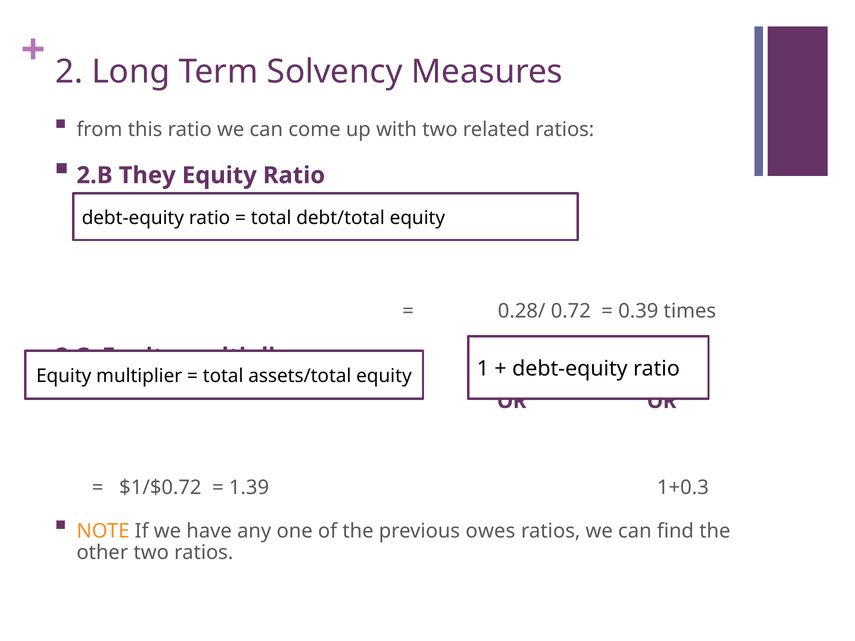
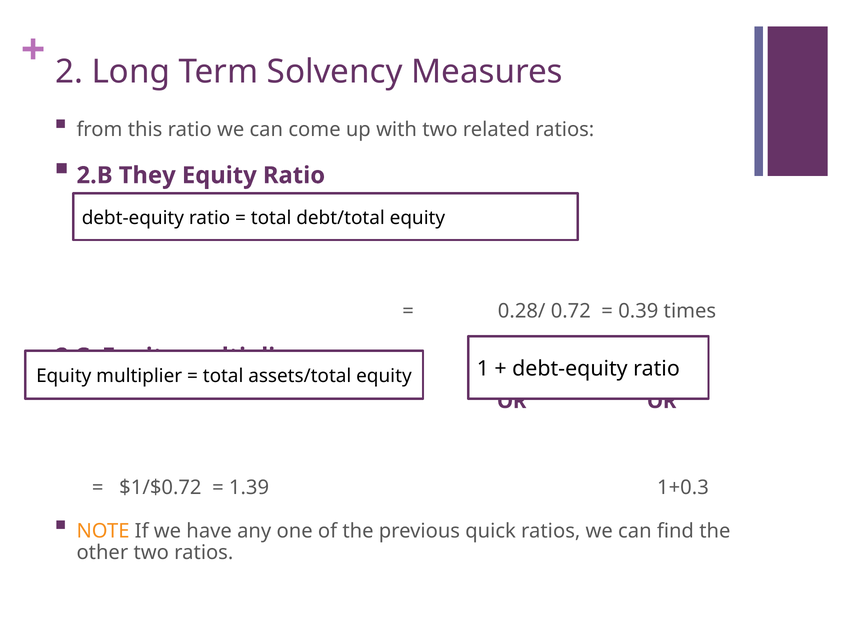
owes: owes -> quick
